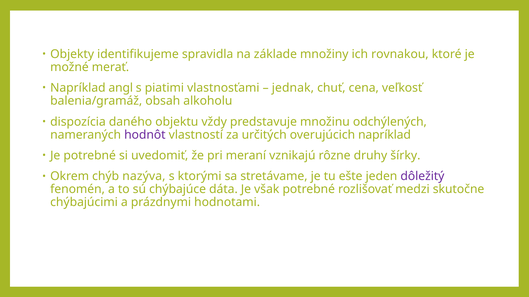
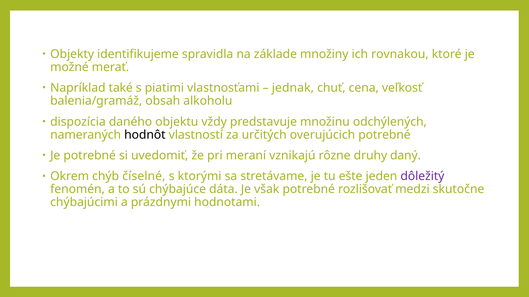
angl: angl -> také
hodnôt colour: purple -> black
overujúcich napríklad: napríklad -> potrebné
šírky: šírky -> daný
nazýva: nazýva -> číselné
